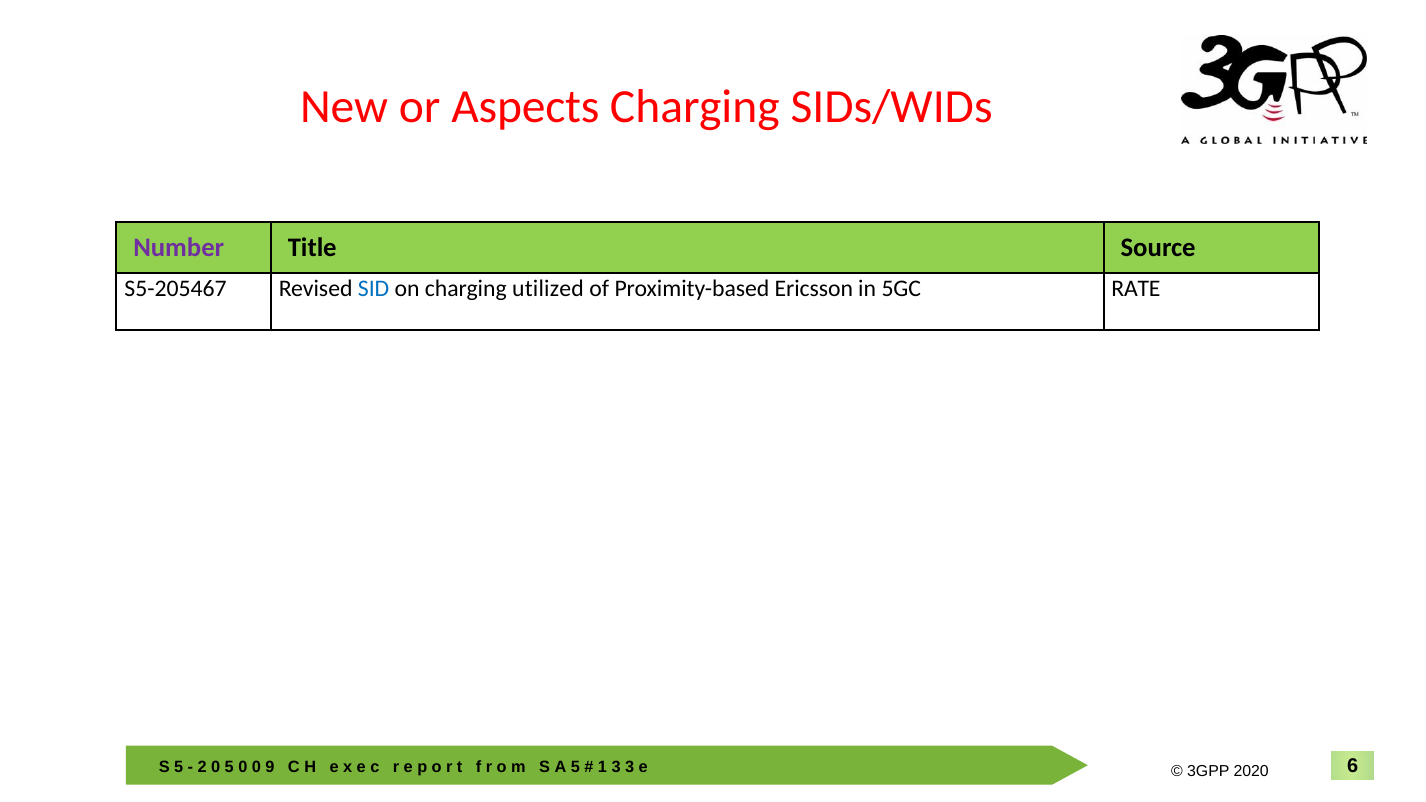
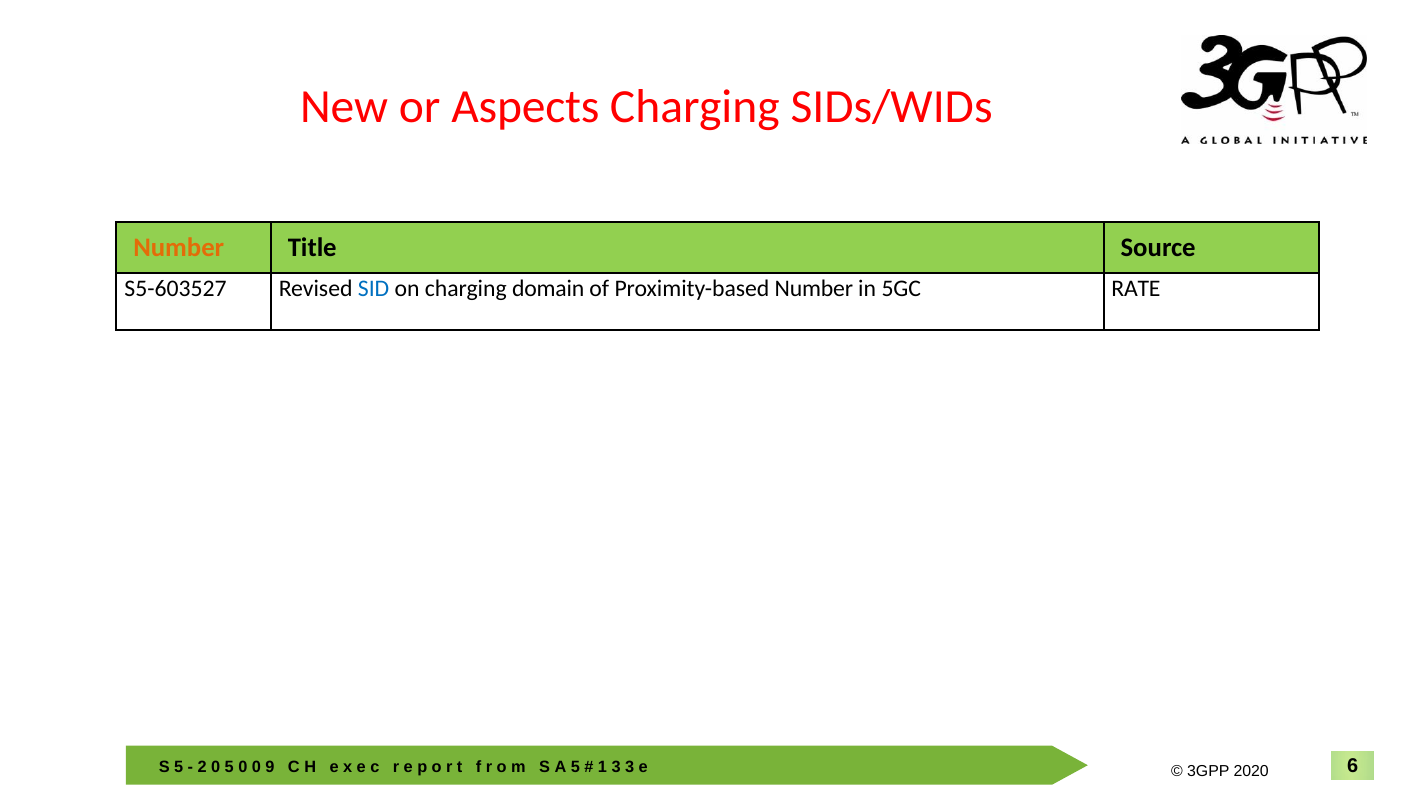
Number at (179, 248) colour: purple -> orange
S5-205467: S5-205467 -> S5-603527
utilized: utilized -> domain
Proximity-based Ericsson: Ericsson -> Number
